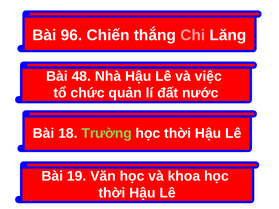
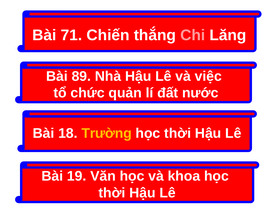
96: 96 -> 71
48: 48 -> 89
Trường colour: light green -> yellow
